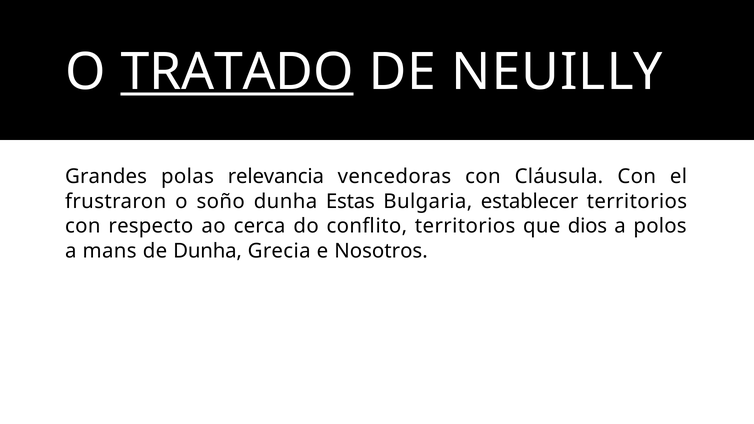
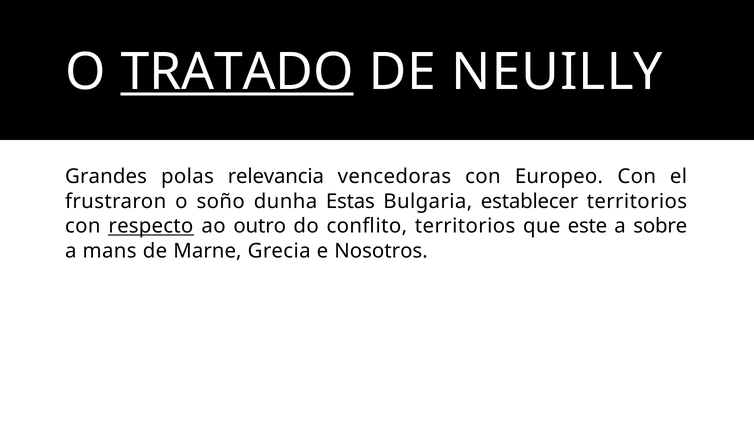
Cláusula: Cláusula -> Europeo
respecto underline: none -> present
cerca: cerca -> outro
dios: dios -> este
polos: polos -> sobre
de Dunha: Dunha -> Marne
